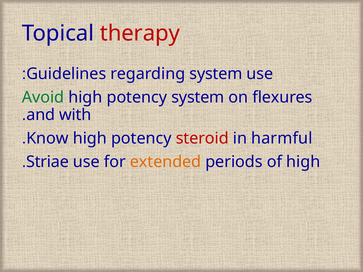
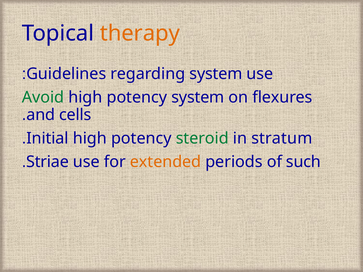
therapy colour: red -> orange
with: with -> cells
Know: Know -> Initial
steroid colour: red -> green
harmful: harmful -> stratum
of high: high -> such
